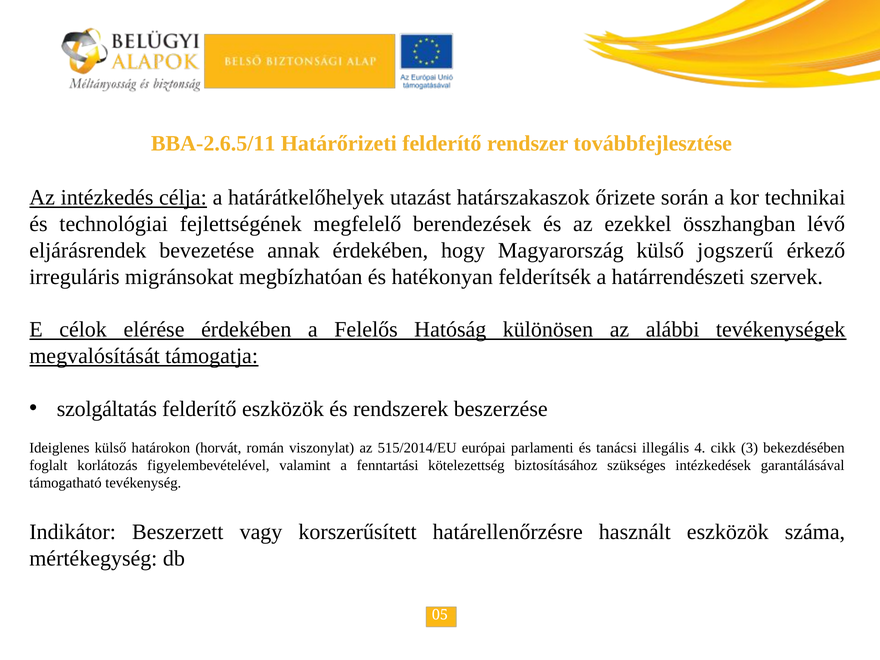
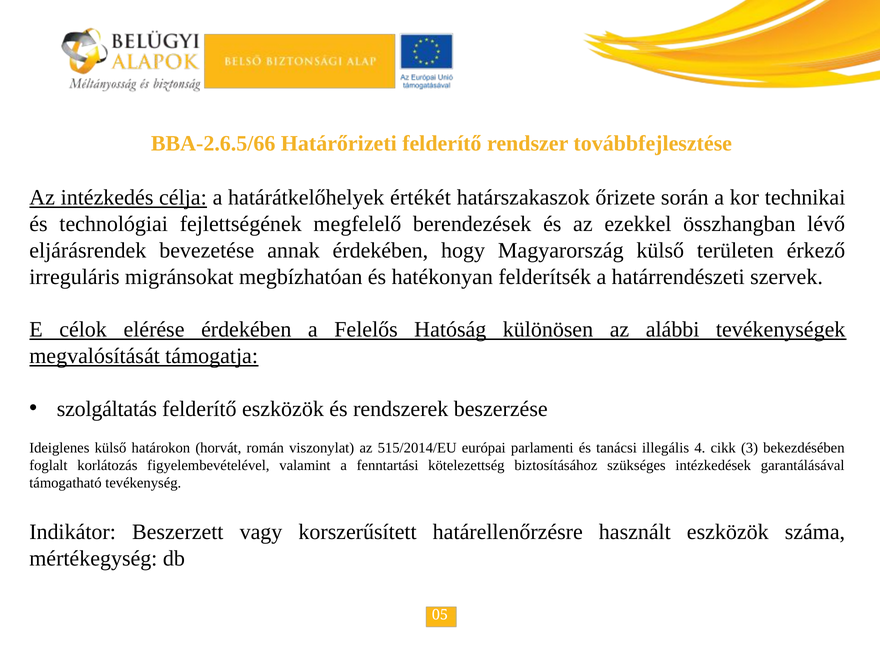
BBA-2.6.5/11: BBA-2.6.5/11 -> BBA-2.6.5/66
utazást: utazást -> értékét
jogszerű: jogszerű -> területen
